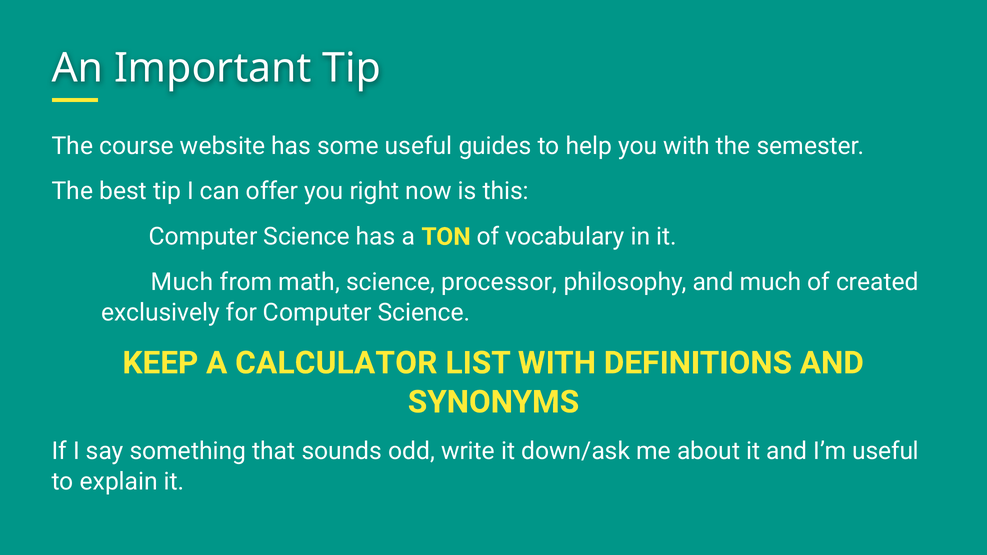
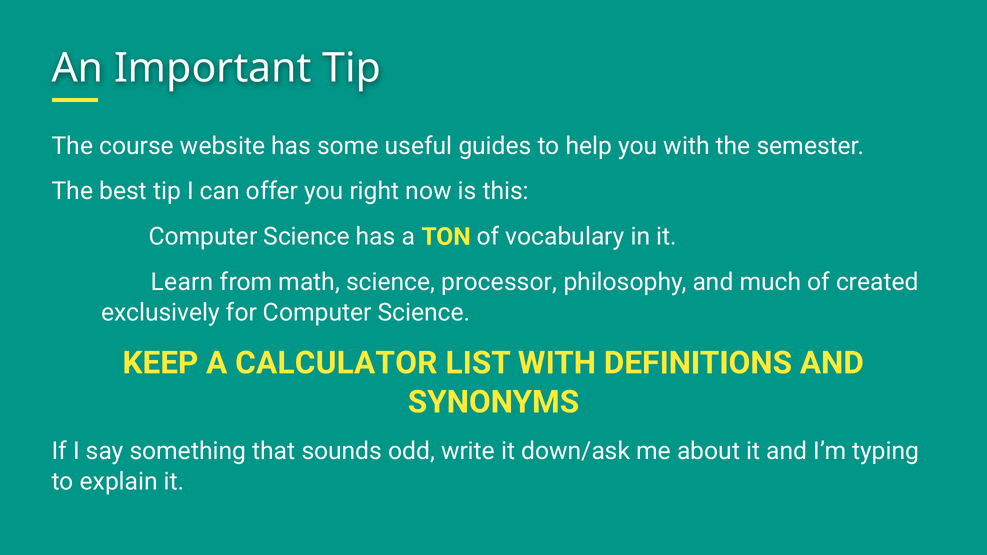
Much at (182, 282): Much -> Learn
I’m useful: useful -> typing
